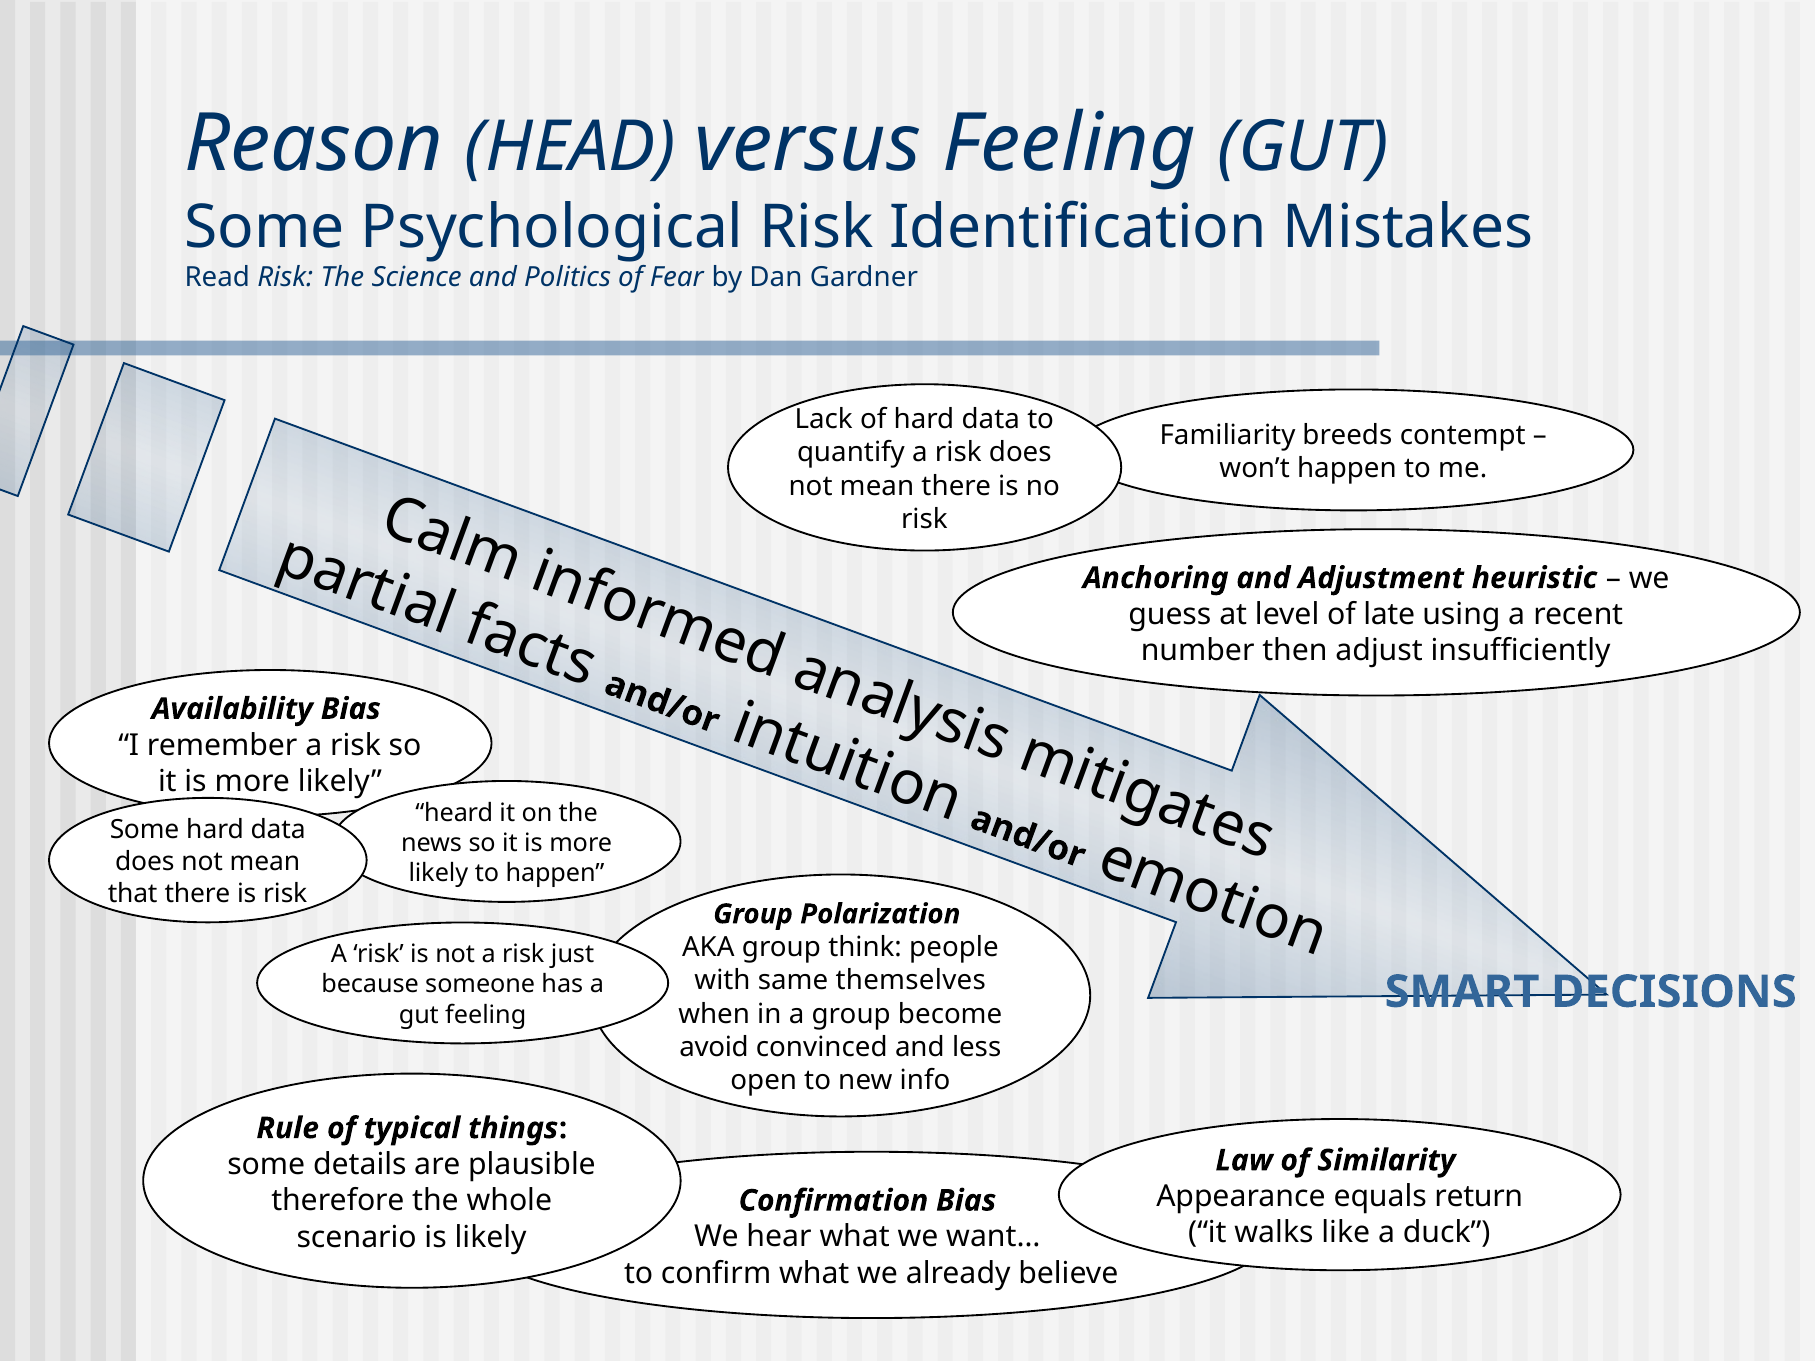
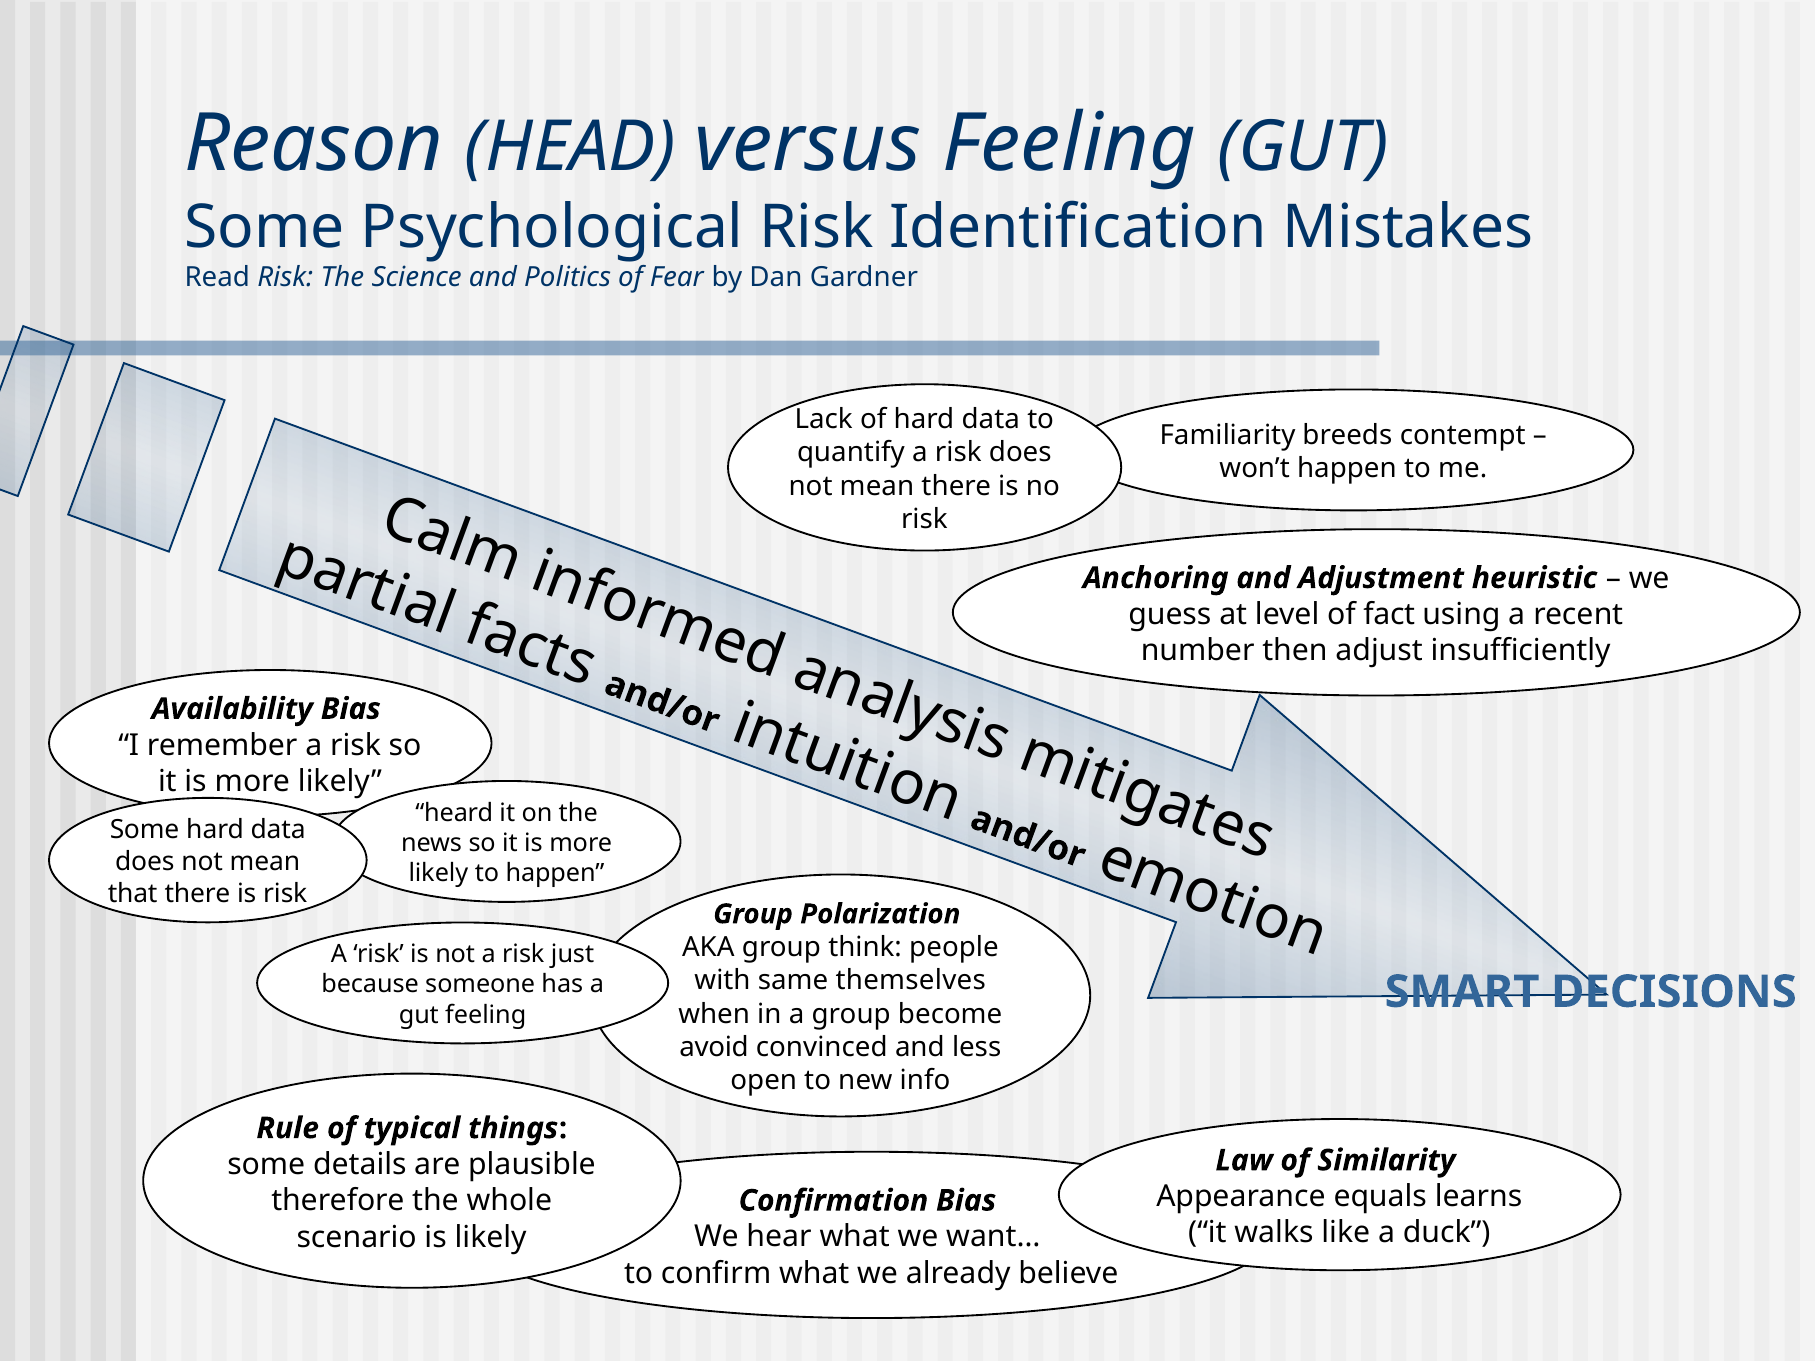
late: late -> fact
return: return -> learns
